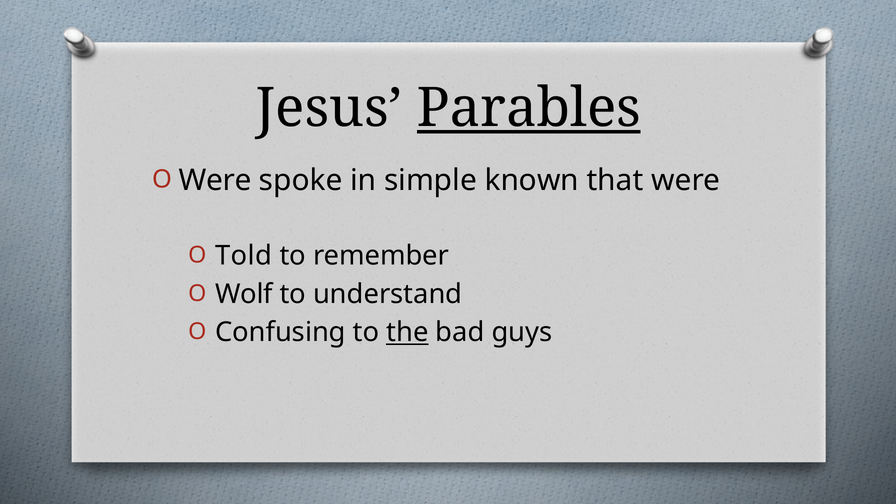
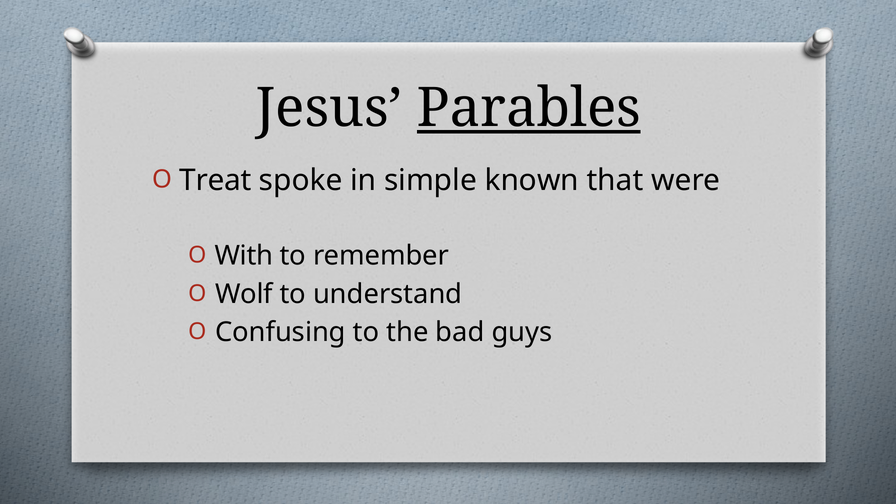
Were at (215, 180): Were -> Treat
Told: Told -> With
the underline: present -> none
